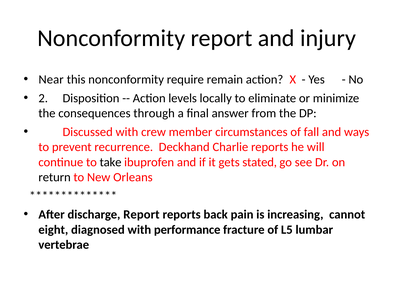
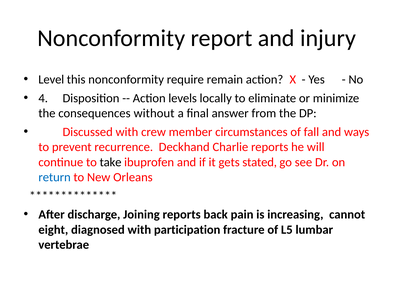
Near: Near -> Level
2: 2 -> 4
through: through -> without
return colour: black -> blue
discharge Report: Report -> Joining
performance: performance -> participation
